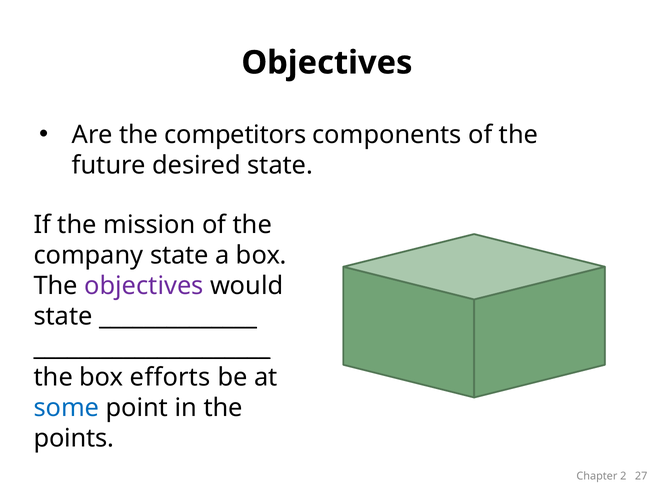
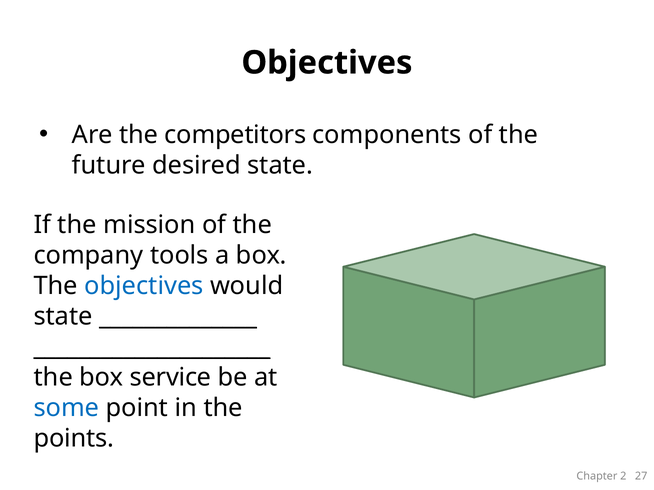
company state: state -> tools
objectives at (144, 286) colour: purple -> blue
efforts: efforts -> service
